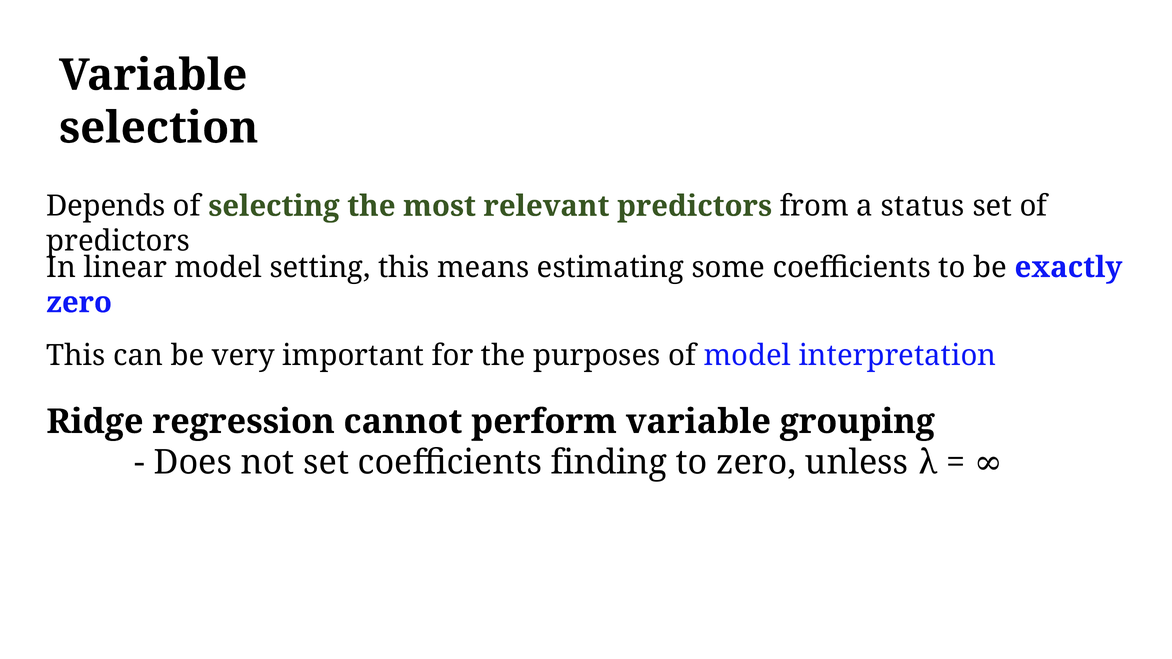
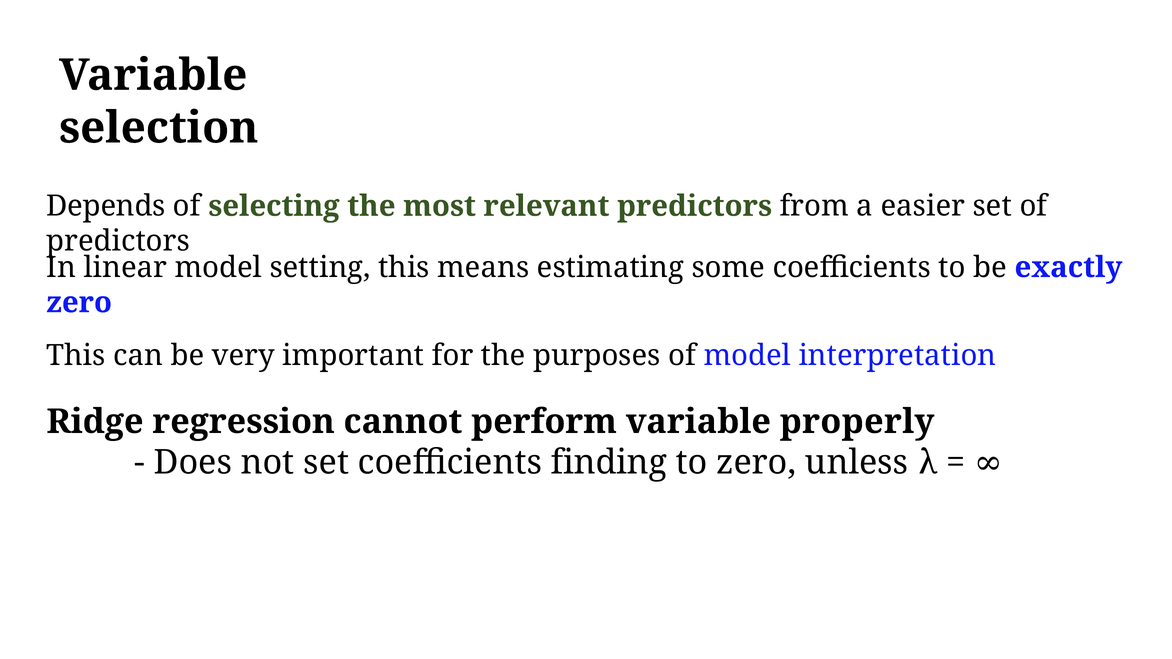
status: status -> easier
grouping: grouping -> properly
